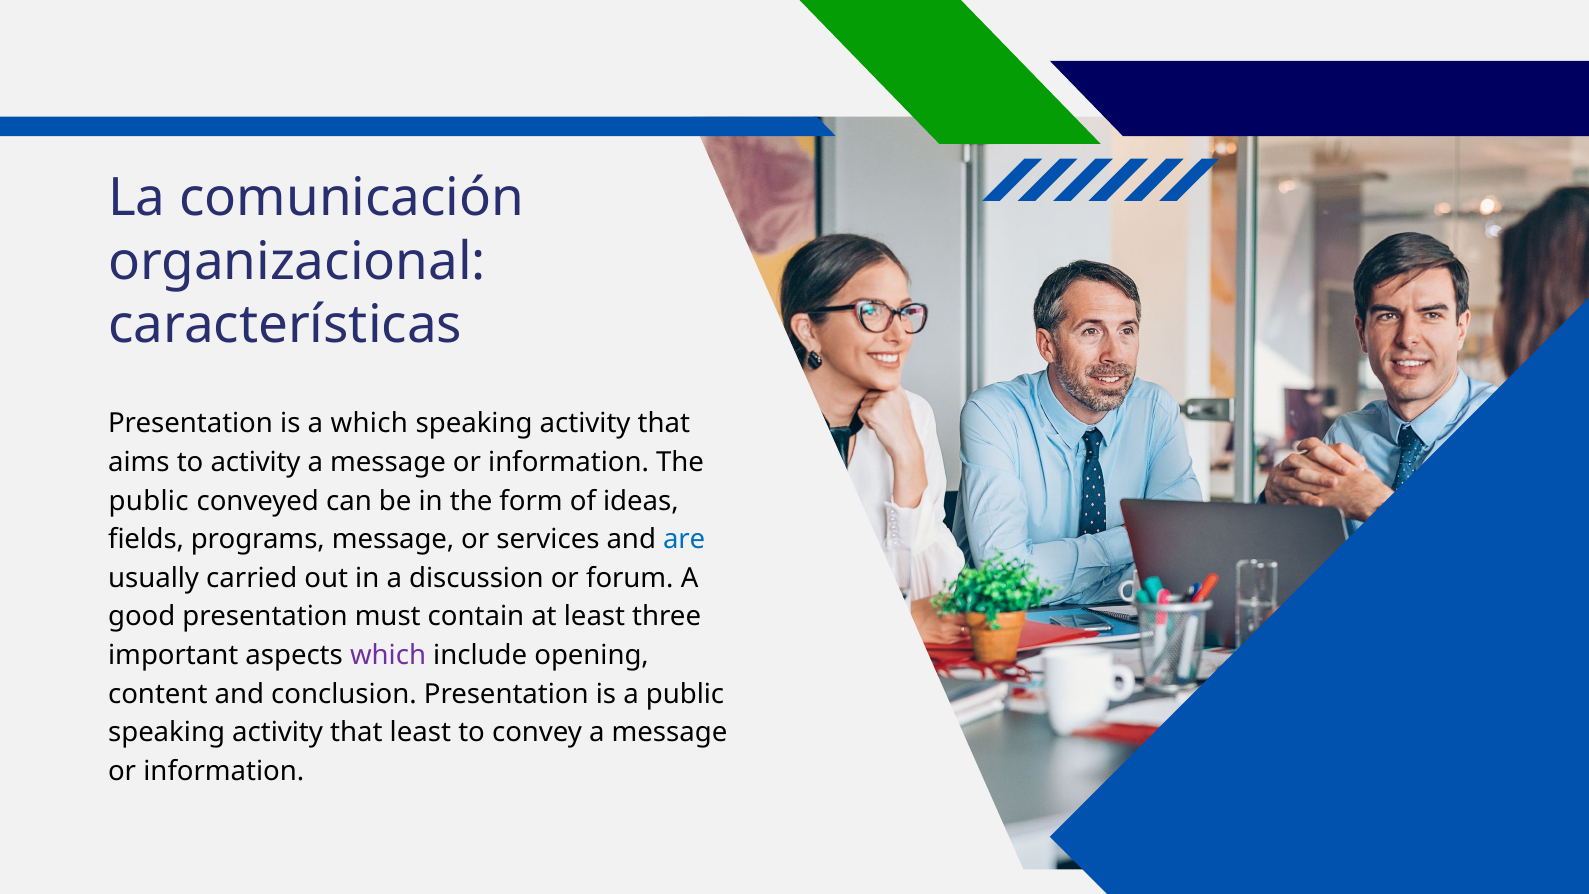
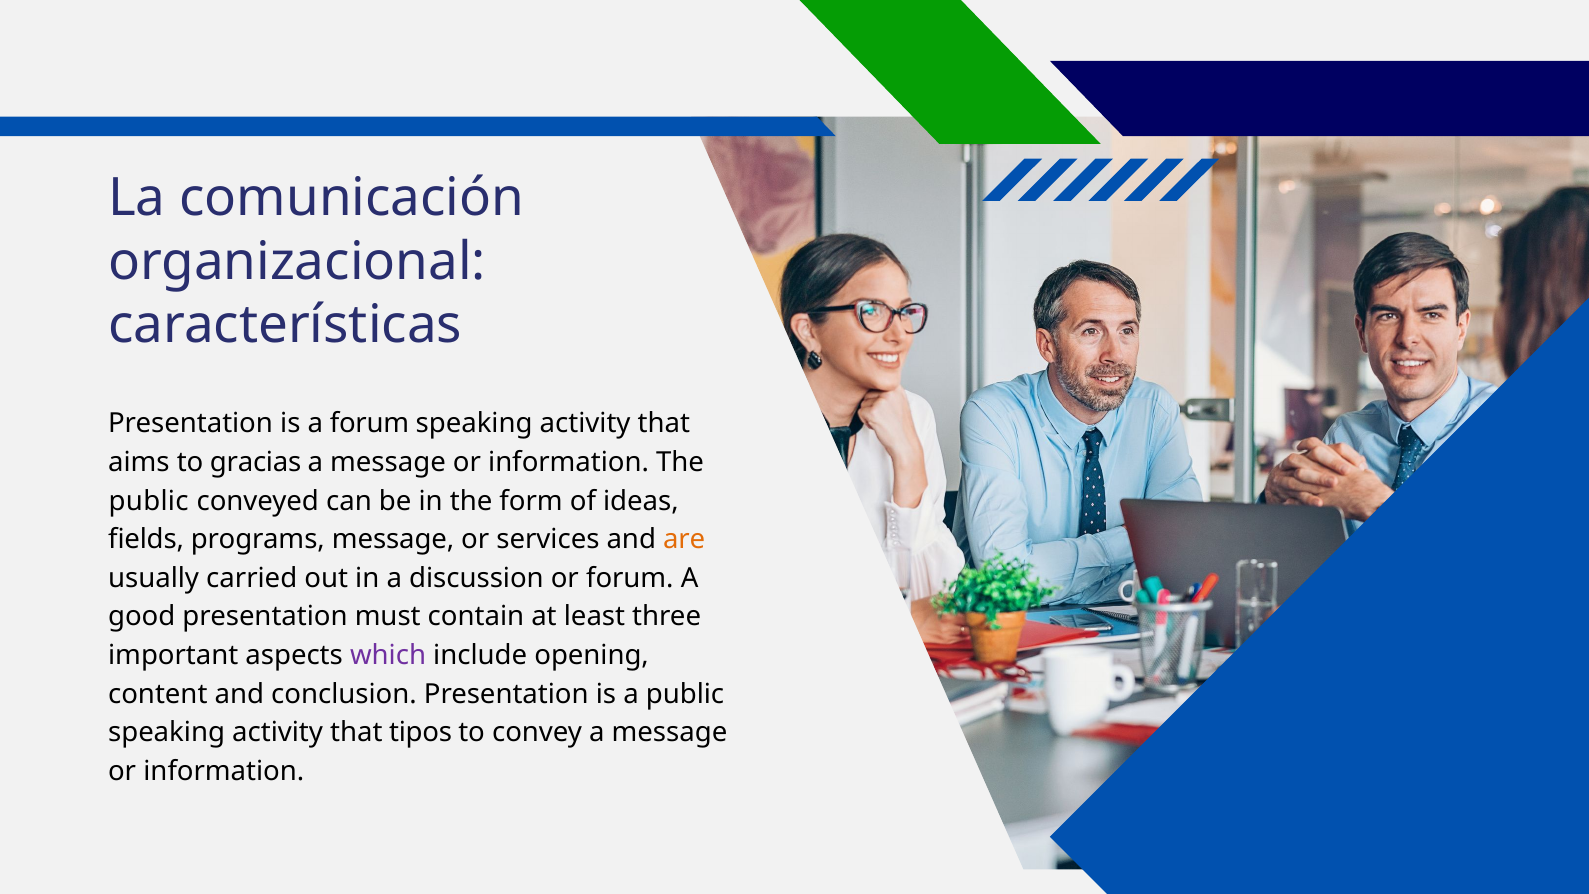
a which: which -> forum
to activity: activity -> gracias
are colour: blue -> orange
that least: least -> tipos
